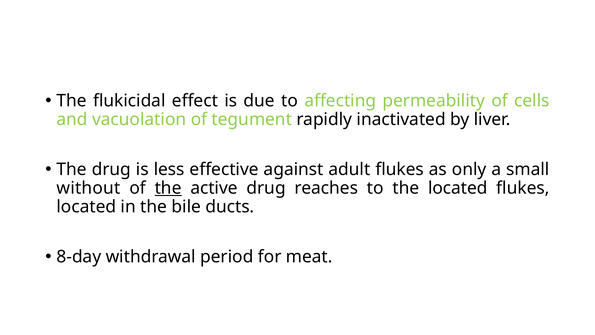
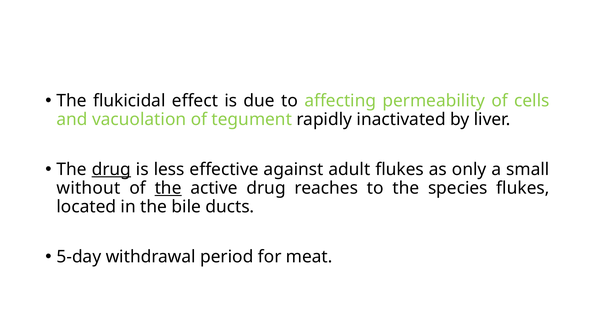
drug at (111, 169) underline: none -> present
the located: located -> species
8-day: 8-day -> 5-day
